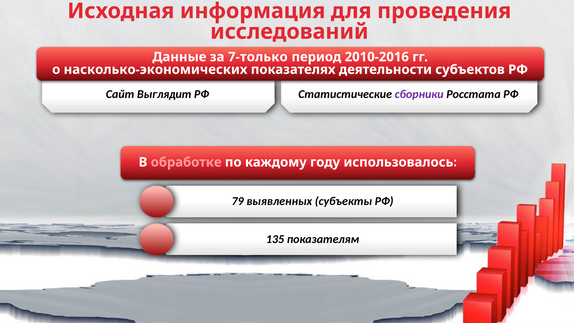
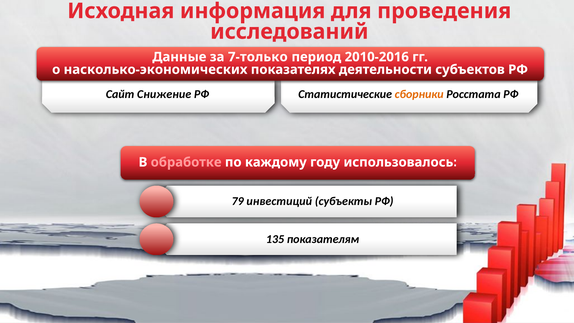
Выглядит: Выглядит -> Снижение
сборники colour: purple -> orange
выявленных: выявленных -> инвестиций
